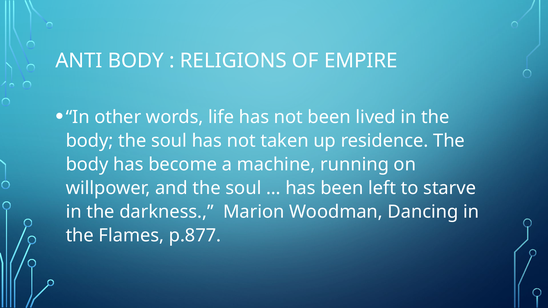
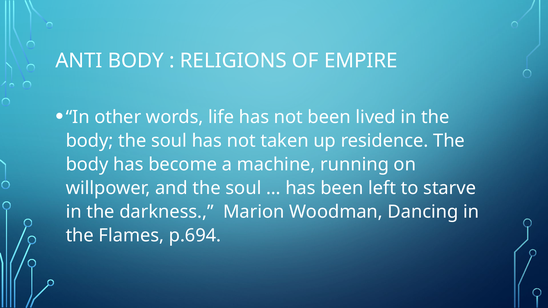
p.877: p.877 -> p.694
